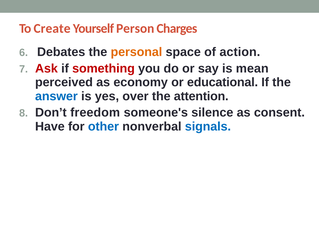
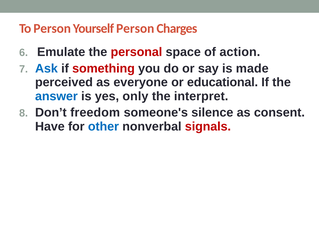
To Create: Create -> Person
Debates: Debates -> Emulate
personal colour: orange -> red
Ask colour: red -> blue
mean: mean -> made
economy: economy -> everyone
over: over -> only
attention: attention -> interpret
signals colour: blue -> red
